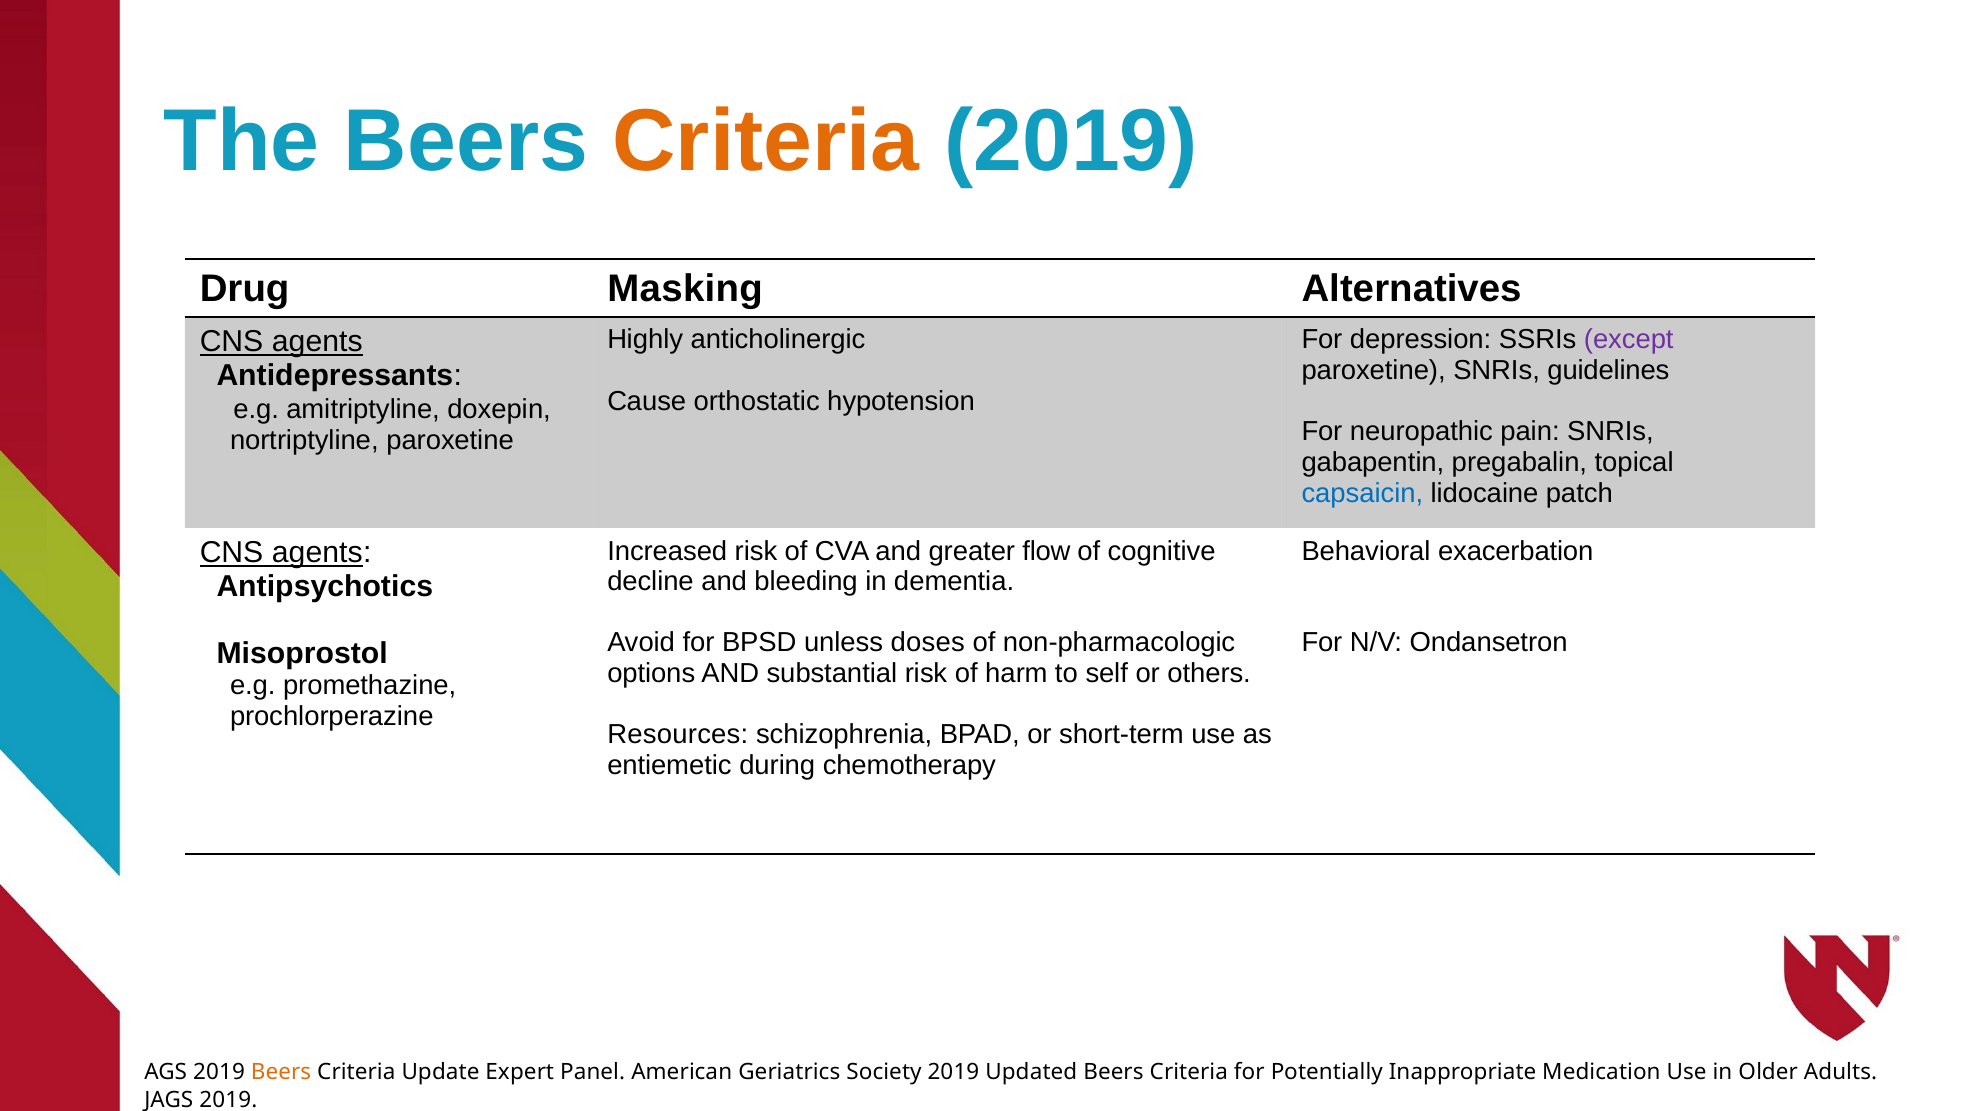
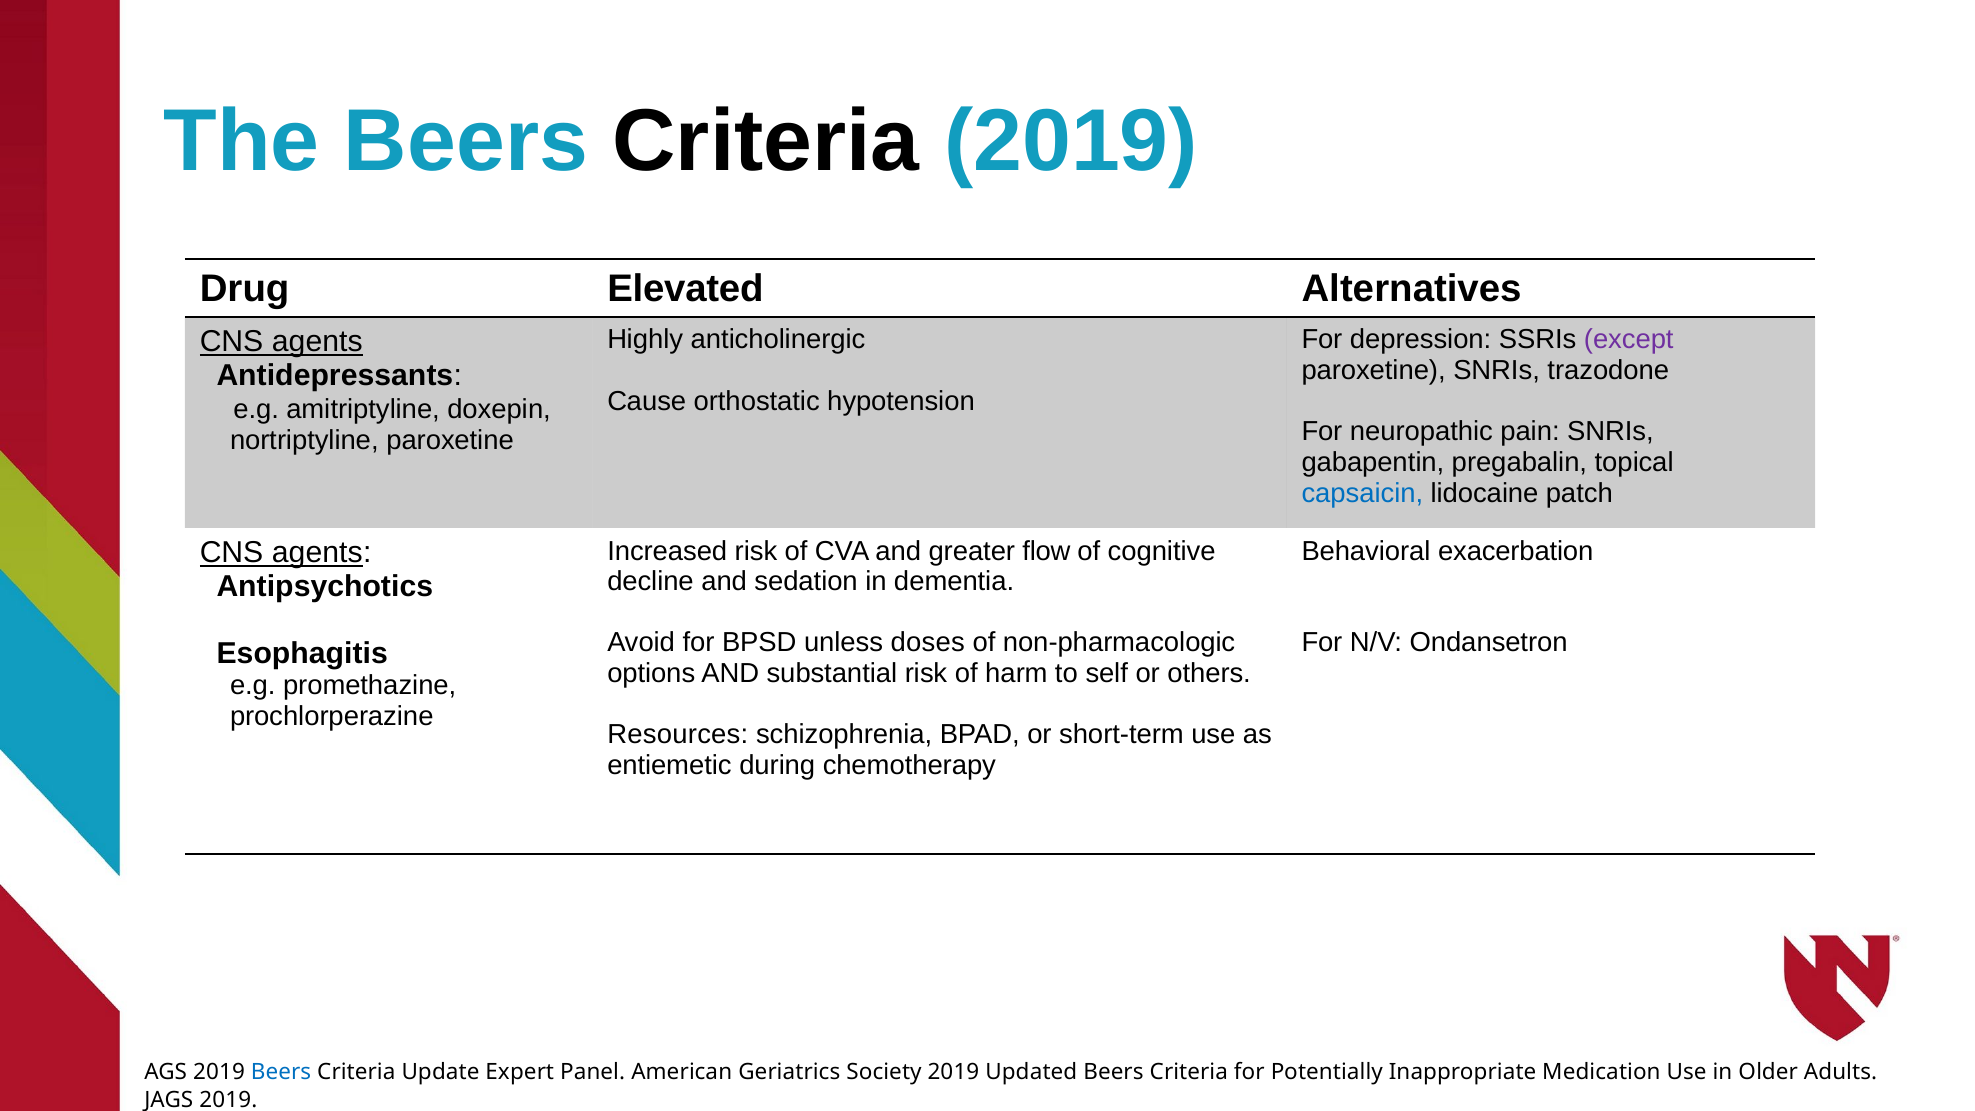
Criteria at (766, 141) colour: orange -> black
Masking: Masking -> Elevated
guidelines: guidelines -> trazodone
bleeding: bleeding -> sedation
Misoprostol: Misoprostol -> Esophagitis
Beers at (281, 1073) colour: orange -> blue
